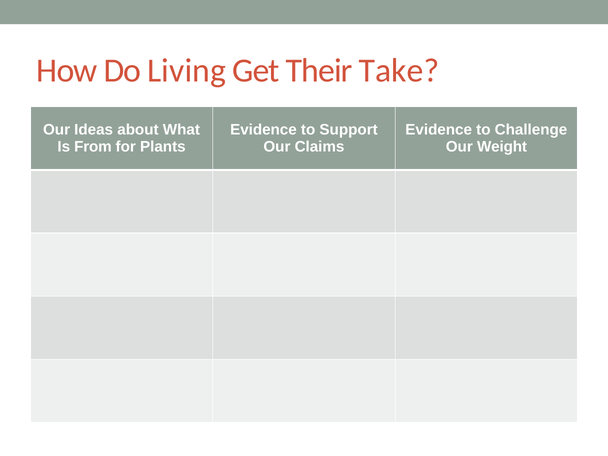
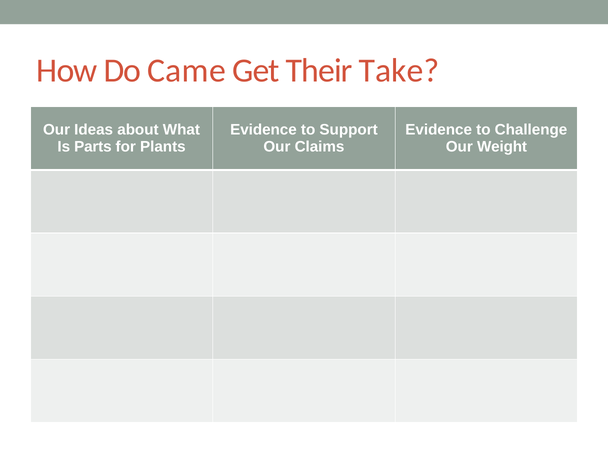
Living: Living -> Came
From: From -> Parts
